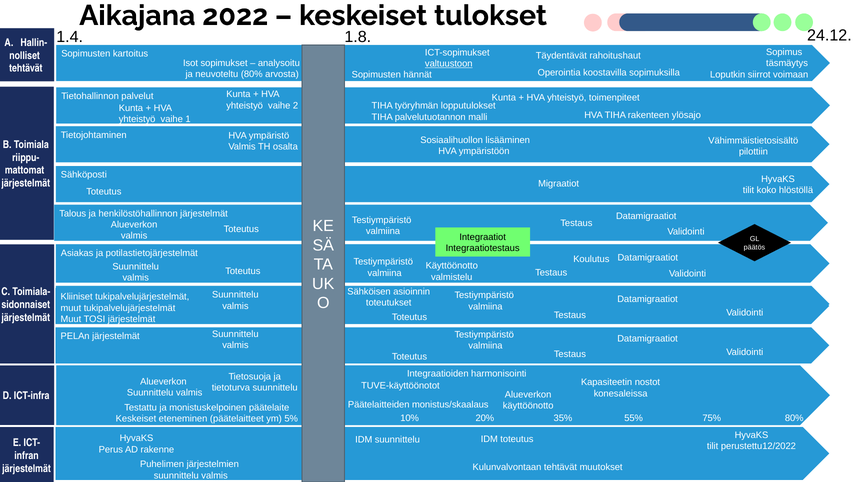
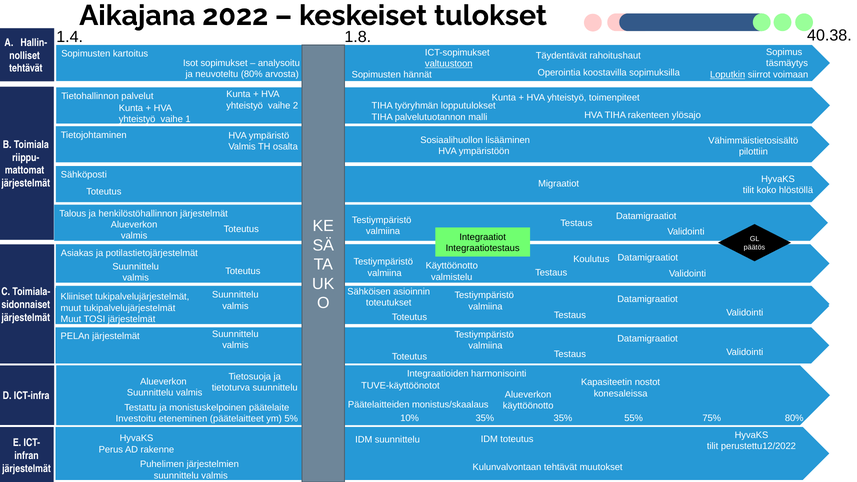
24.12: 24.12 -> 40.38
Loputkin underline: none -> present
10% 20%: 20% -> 35%
Keskeiset at (136, 419): Keskeiset -> Investoitu
